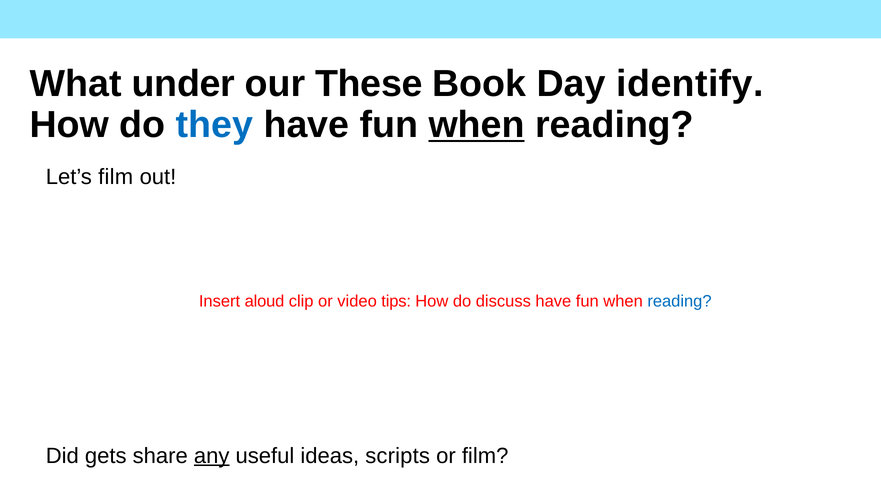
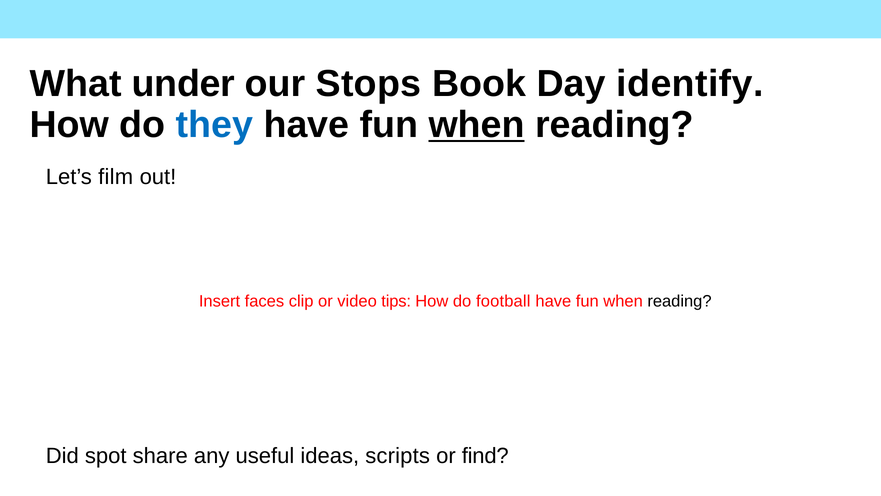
These: These -> Stops
aloud: aloud -> faces
discuss: discuss -> football
reading at (679, 301) colour: blue -> black
gets: gets -> spot
any underline: present -> none
or film: film -> find
